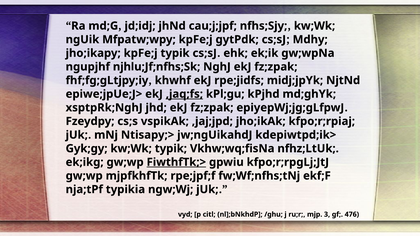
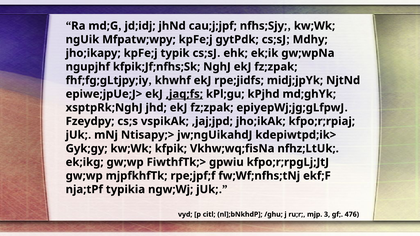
njhlu;Jf;nfhs;Sk: njhlu;Jf;nfhs;Sk -> kfpik;Jf;nfhs;Sk
kw;Wk typik: typik -> kfpik
FiwthfTk;> underline: present -> none
